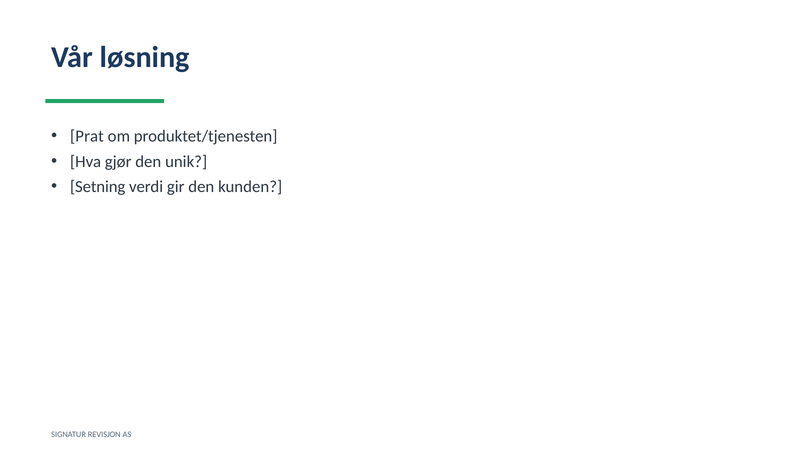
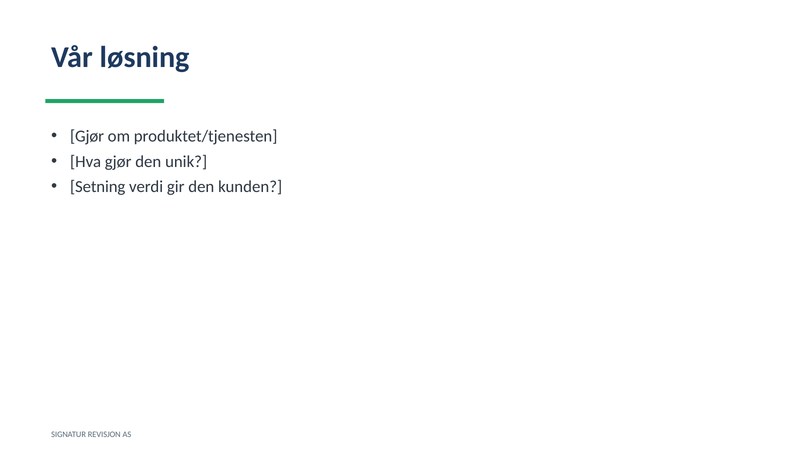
Prat at (87, 136): Prat -> Gjør
